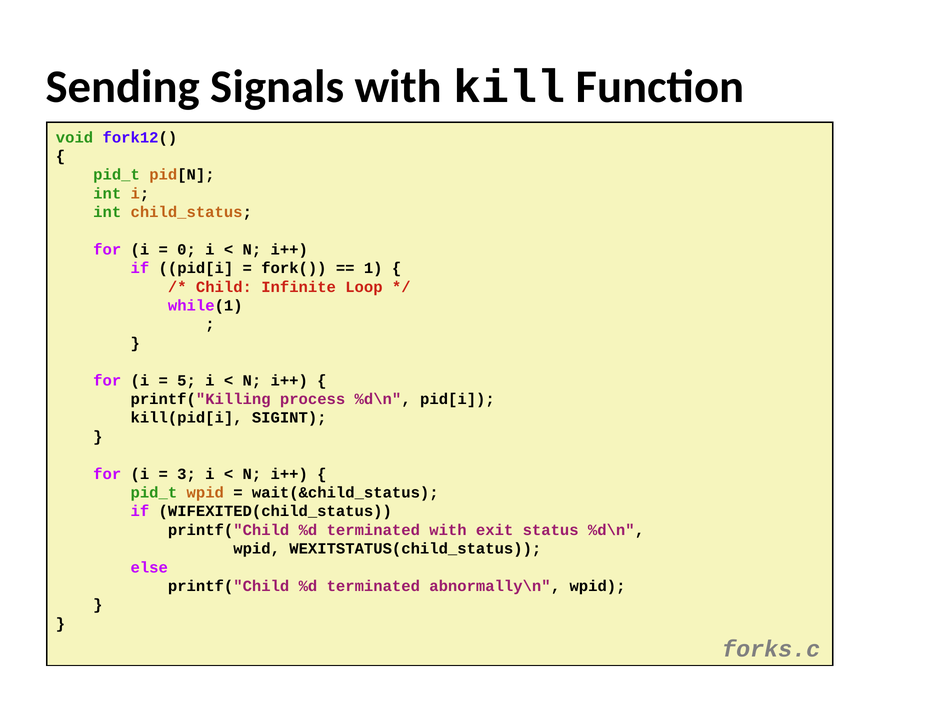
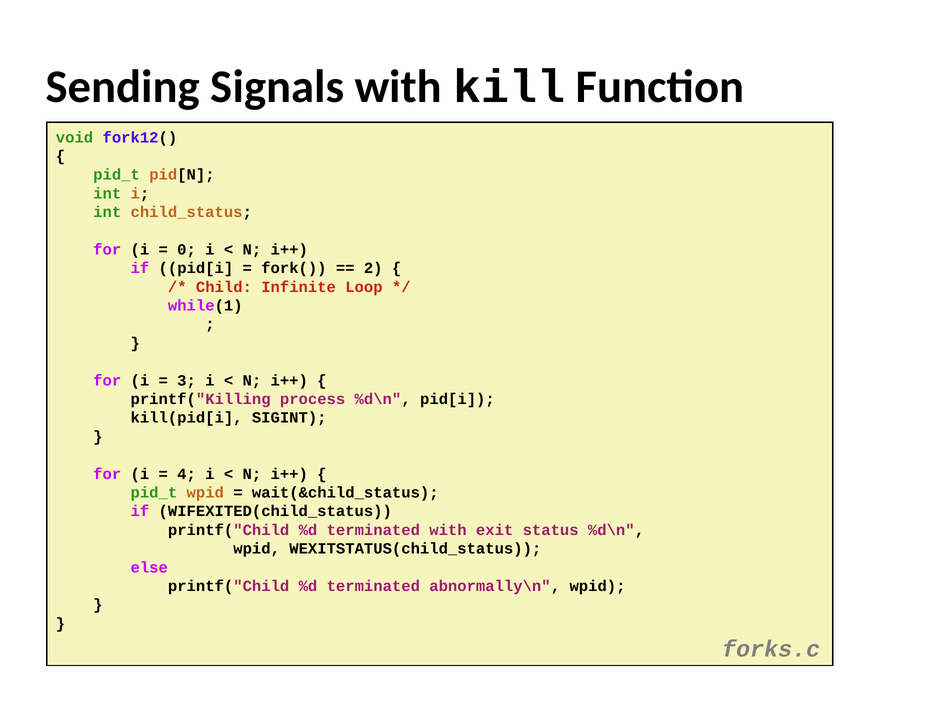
1: 1 -> 2
5: 5 -> 3
3: 3 -> 4
